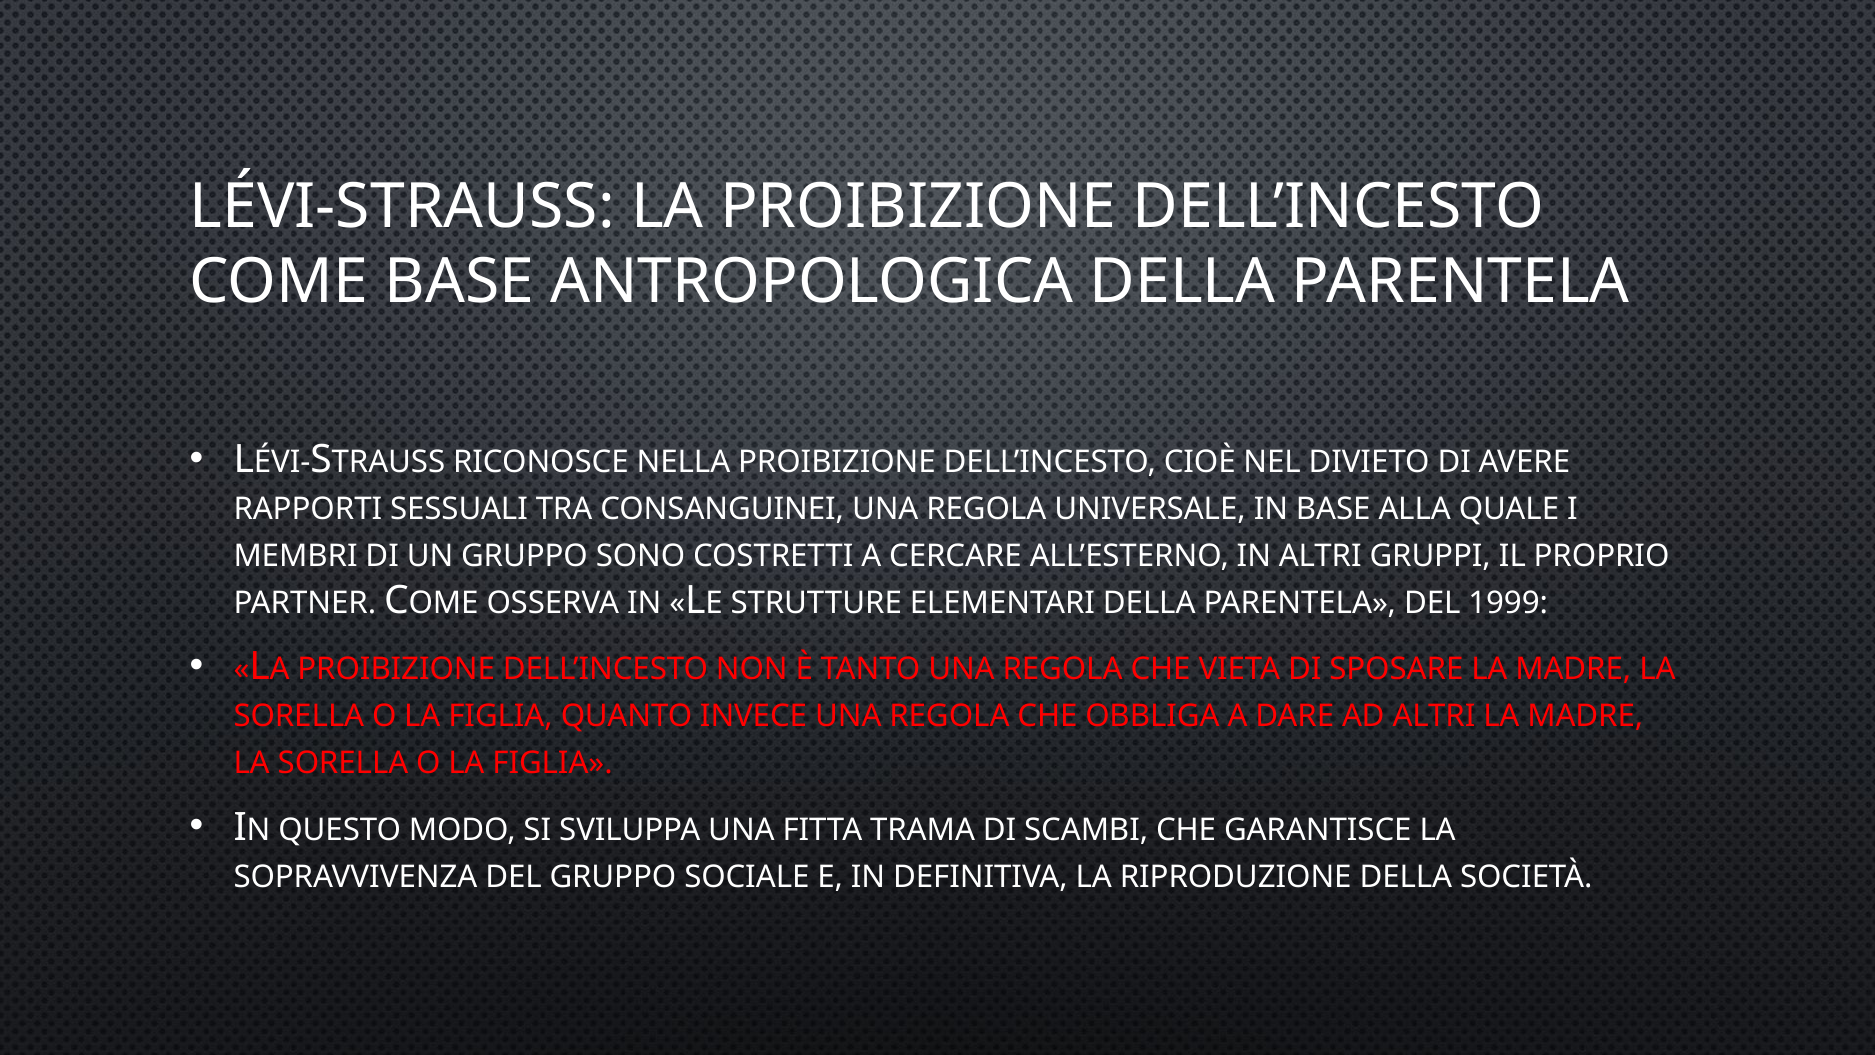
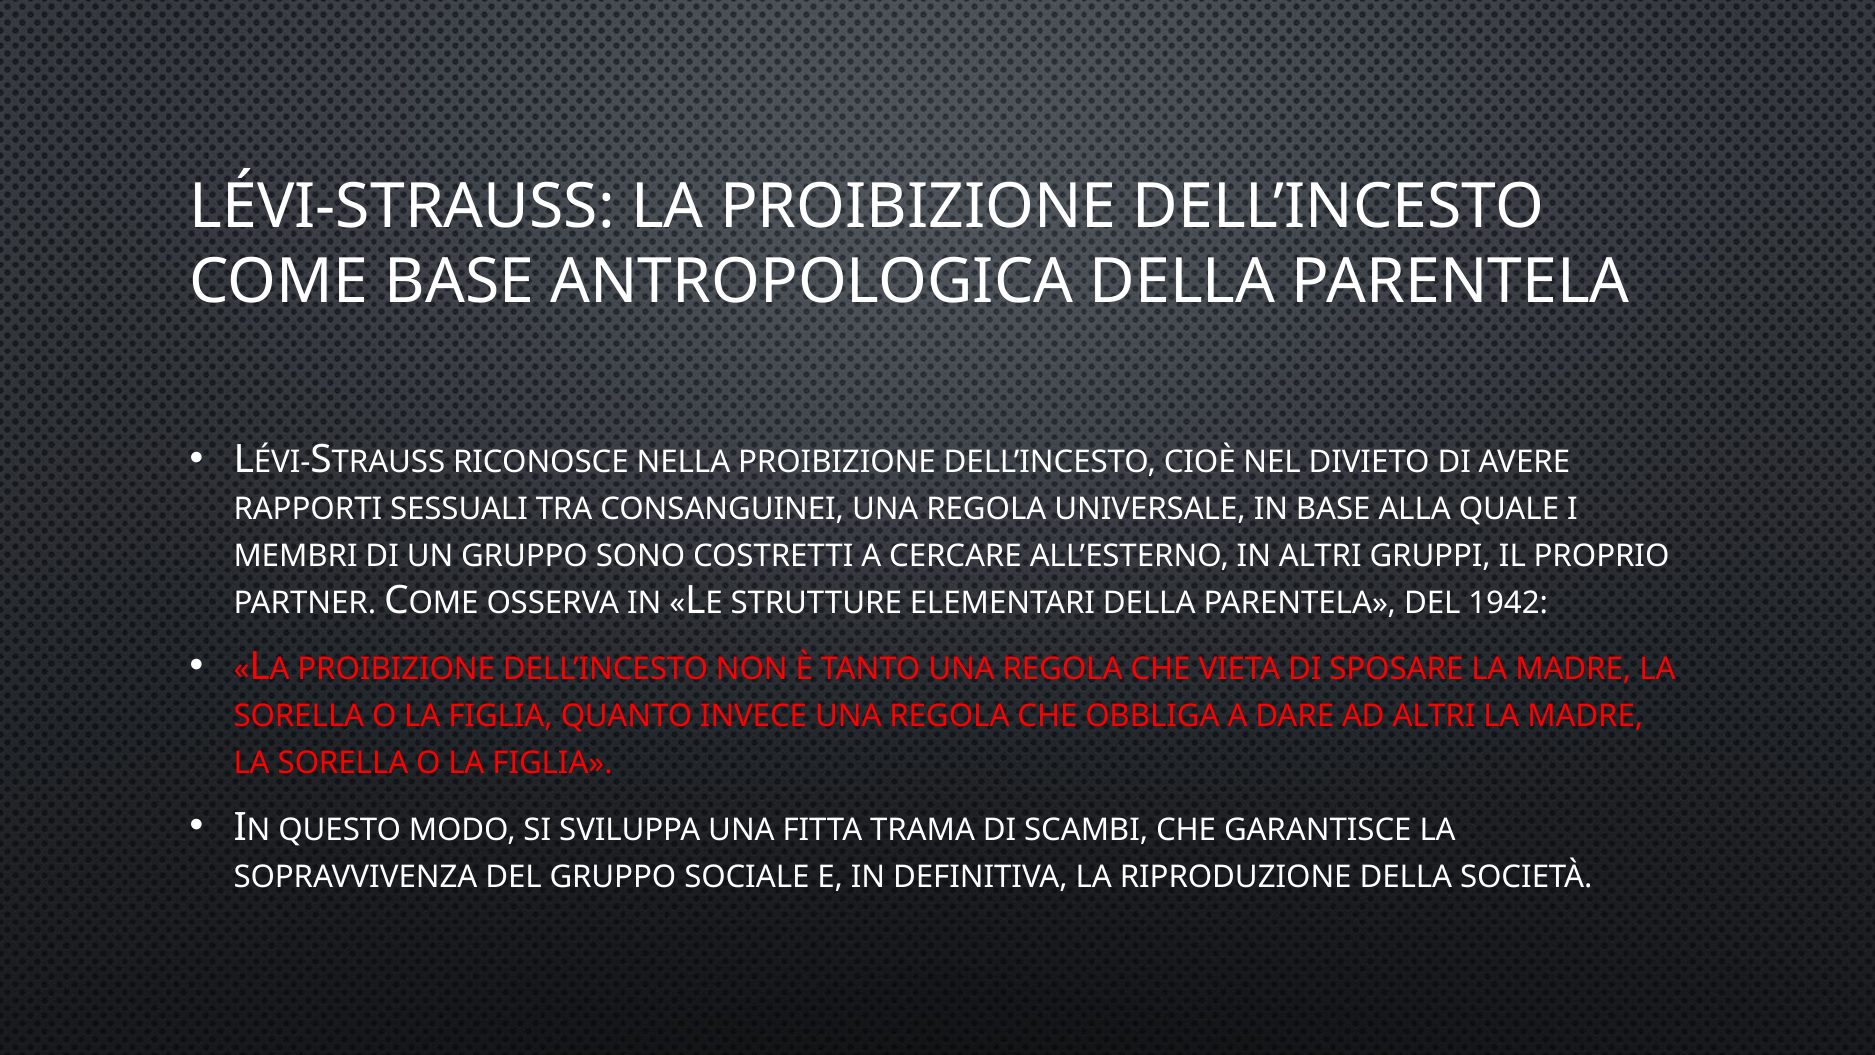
1999: 1999 -> 1942
